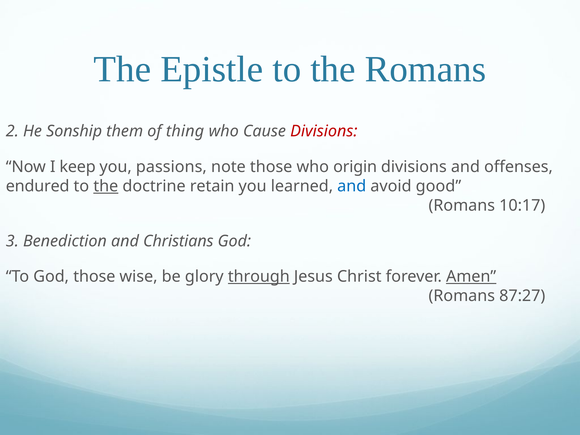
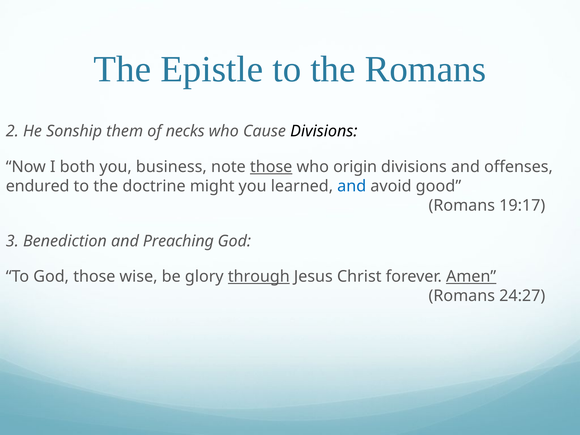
thing: thing -> necks
Divisions at (324, 131) colour: red -> black
keep: keep -> both
passions: passions -> business
those at (271, 167) underline: none -> present
the at (106, 186) underline: present -> none
retain: retain -> might
10:17: 10:17 -> 19:17
Christians: Christians -> Preaching
87:27: 87:27 -> 24:27
